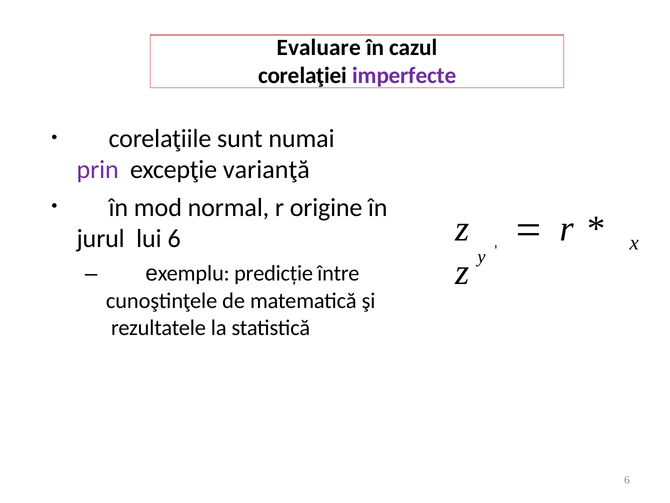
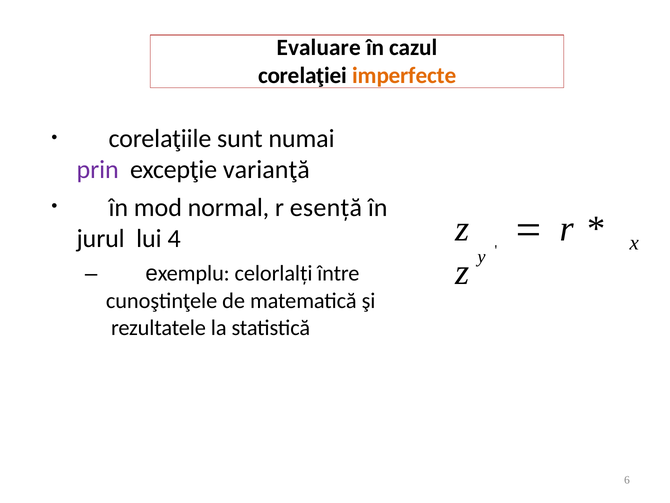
imperfecte colour: purple -> orange
origine: origine -> esență
lui 6: 6 -> 4
predicție: predicție -> celorlalți
